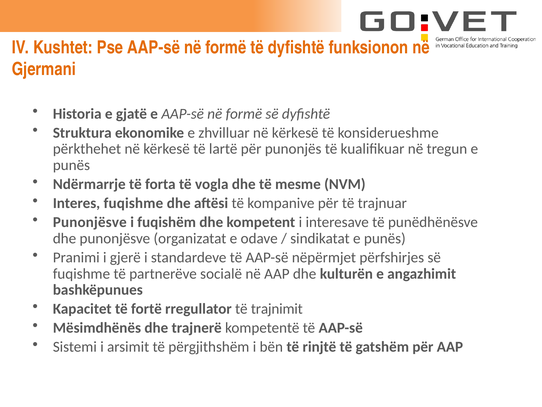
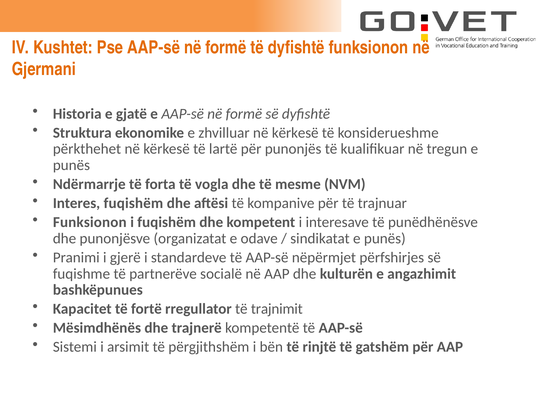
Interes fuqishme: fuqishme -> fuqishëm
Punonjësve at (90, 222): Punonjësve -> Funksionon
